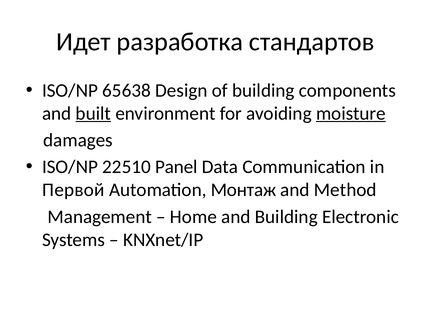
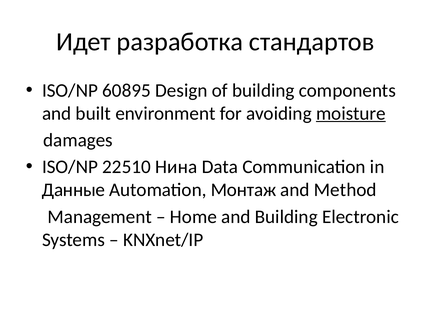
65638: 65638 -> 60895
built underline: present -> none
Panel: Panel -> Нина
Первой: Первой -> Данные
